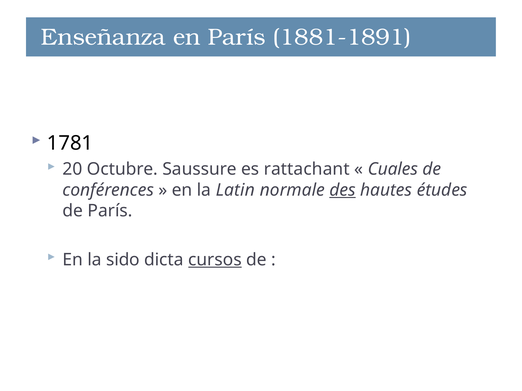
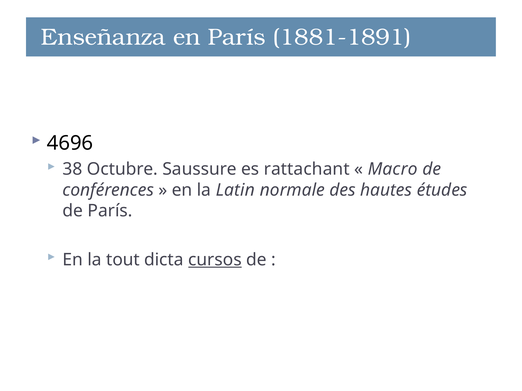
1781: 1781 -> 4696
20: 20 -> 38
Cuales: Cuales -> Macro
des underline: present -> none
sido: sido -> tout
